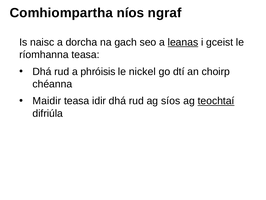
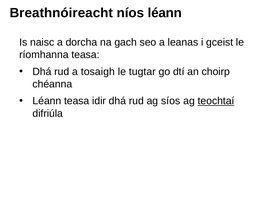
Comhiompartha: Comhiompartha -> Breathnóireacht
níos ngraf: ngraf -> léann
leanas underline: present -> none
phróisis: phróisis -> tosaigh
nickel: nickel -> tugtar
Maidir at (47, 101): Maidir -> Léann
